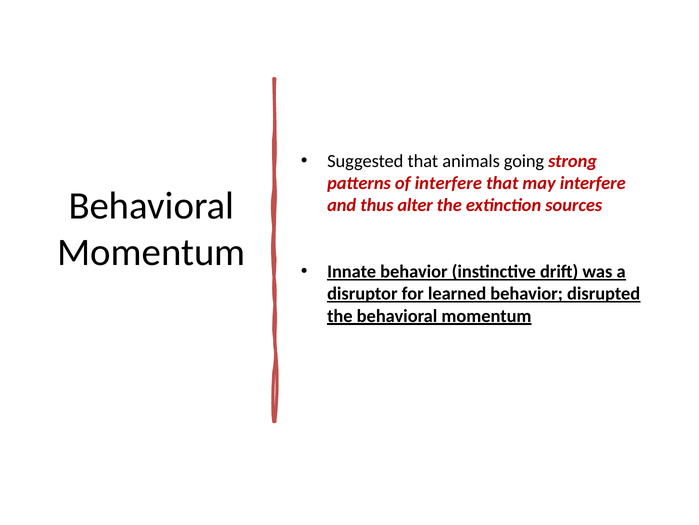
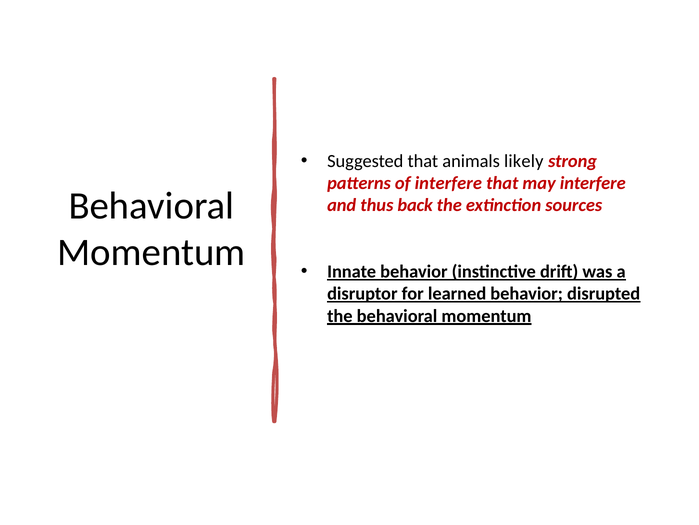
going: going -> likely
alter: alter -> back
